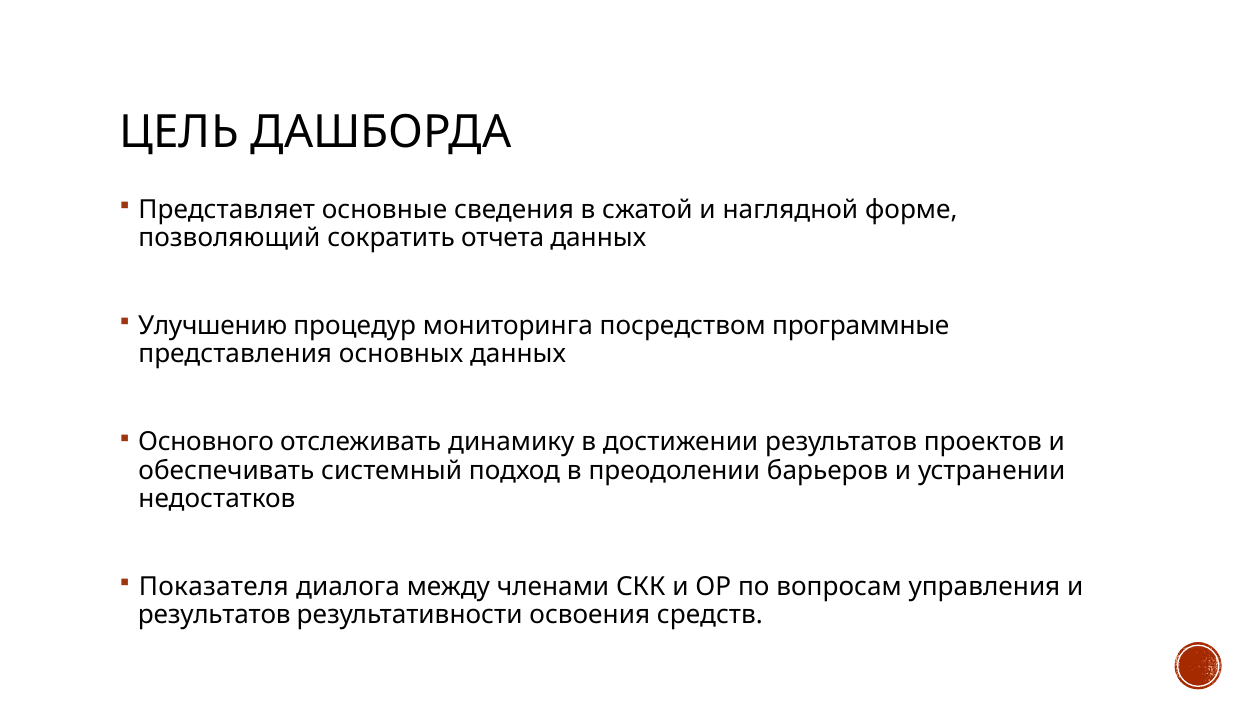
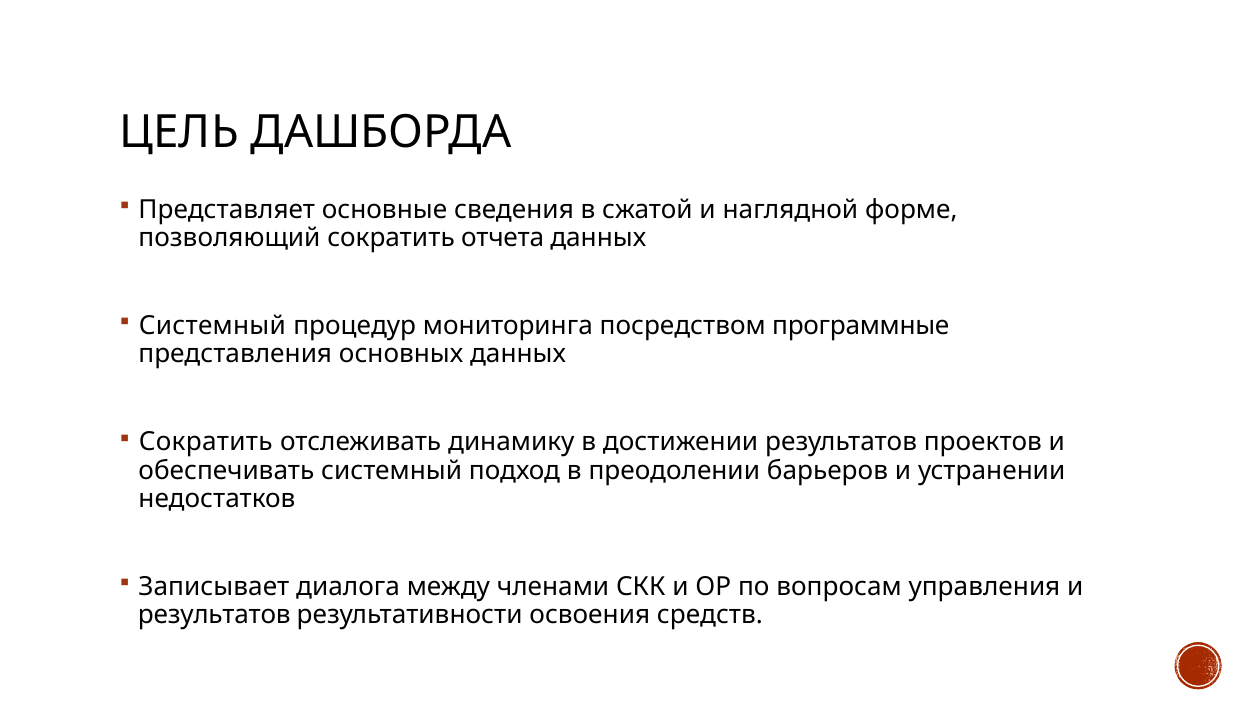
Улучшению at (213, 326): Улучшению -> Системный
Основного at (206, 442): Основного -> Сократить
Показателя: Показателя -> Записывает
